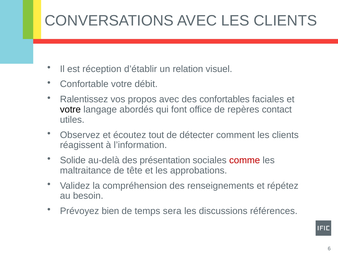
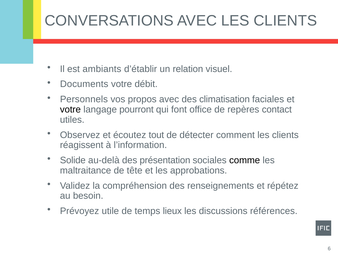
réception: réception -> ambiants
Confortable: Confortable -> Documents
Ralentissez: Ralentissez -> Personnels
confortables: confortables -> climatisation
abordés: abordés -> pourront
comme colour: red -> black
bien: bien -> utile
sera: sera -> lieux
